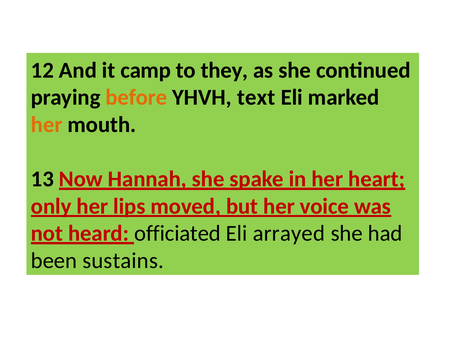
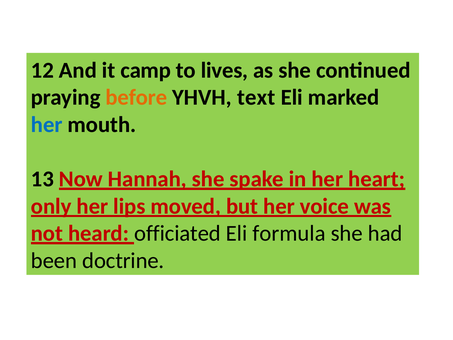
they: they -> lives
her at (47, 125) colour: orange -> blue
arrayed: arrayed -> formula
sustains: sustains -> doctrine
